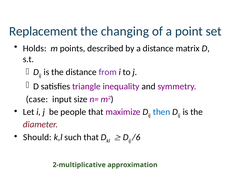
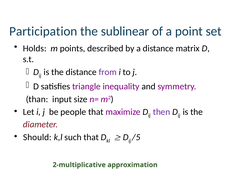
Replacement: Replacement -> Participation
changing: changing -> sublinear
case: case -> than
then colour: blue -> purple
/6: /6 -> /5
